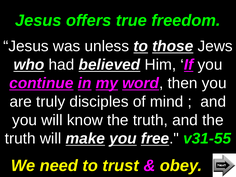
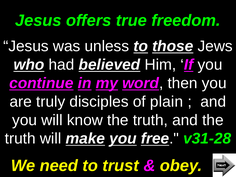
mind: mind -> plain
v31-55: v31-55 -> v31-28
